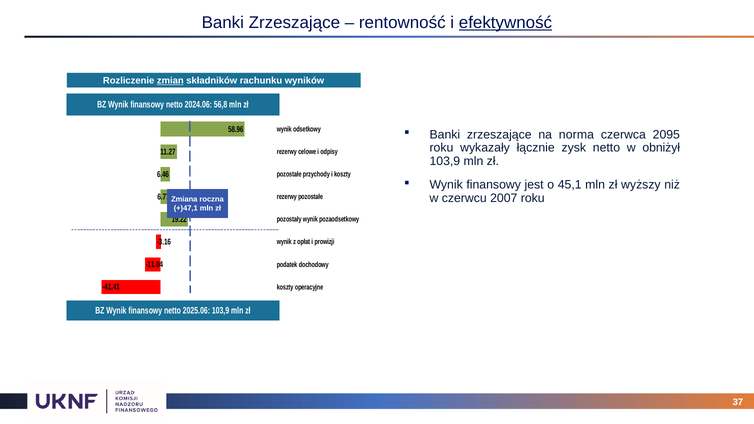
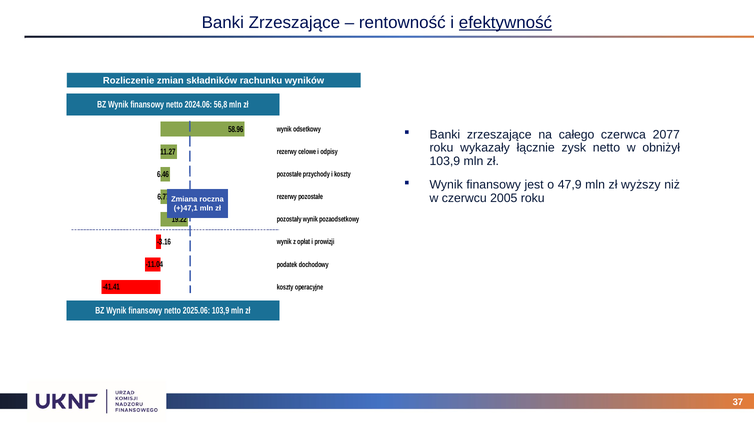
zmian underline: present -> none
norma: norma -> całego
2095: 2095 -> 2077
45,1: 45,1 -> 47,9
2007: 2007 -> 2005
